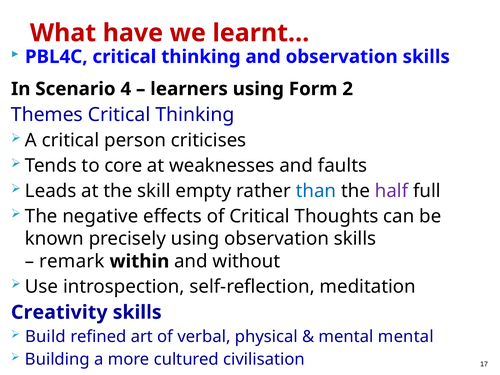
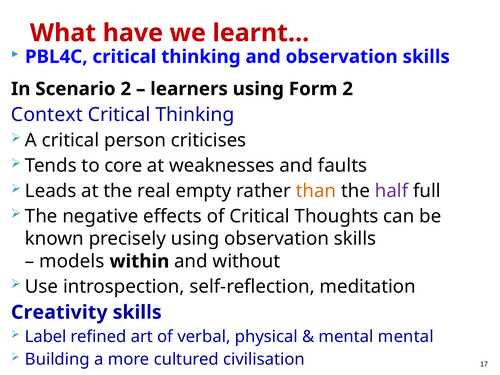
Scenario 4: 4 -> 2
Themes: Themes -> Context
skill: skill -> real
than colour: blue -> orange
remark: remark -> models
Build: Build -> Label
